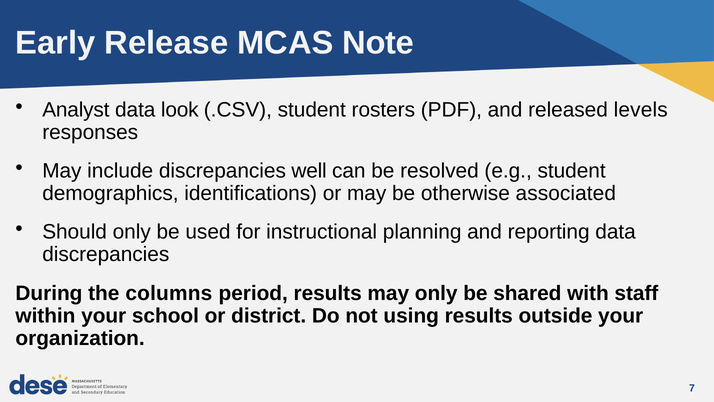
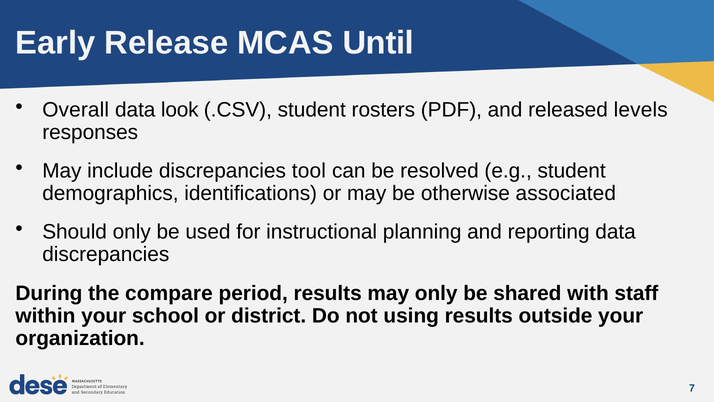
Note: Note -> Until
Analyst: Analyst -> Overall
well: well -> tool
columns: columns -> compare
